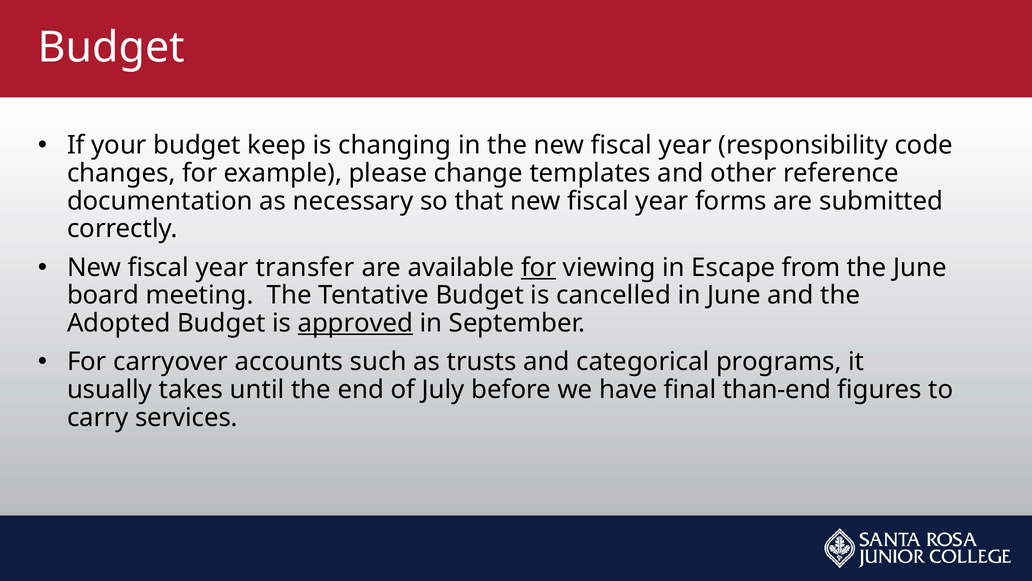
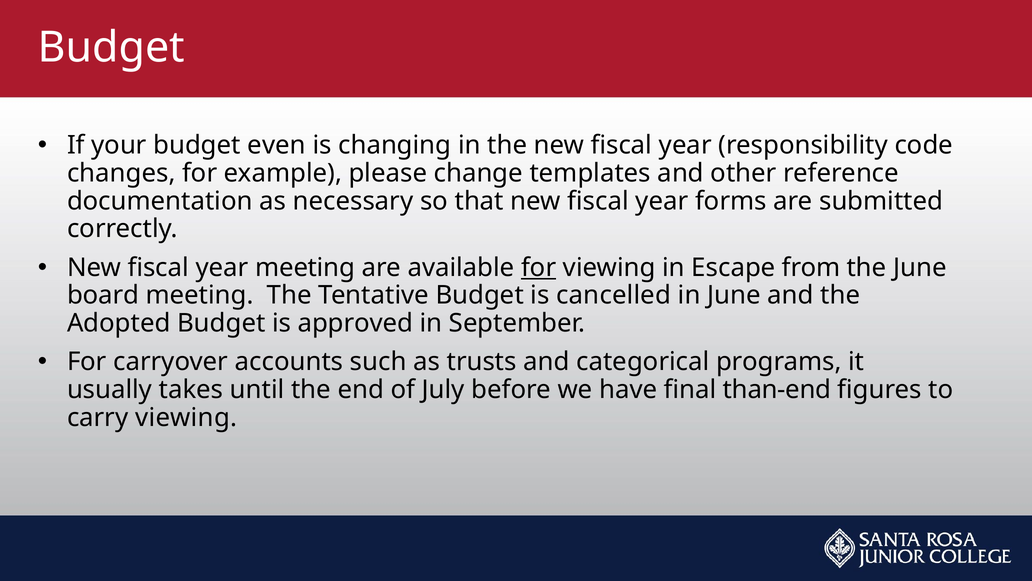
keep: keep -> even
year transfer: transfer -> meeting
approved underline: present -> none
carry services: services -> viewing
